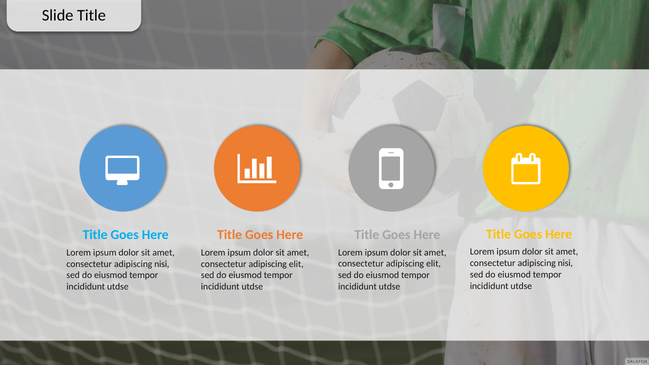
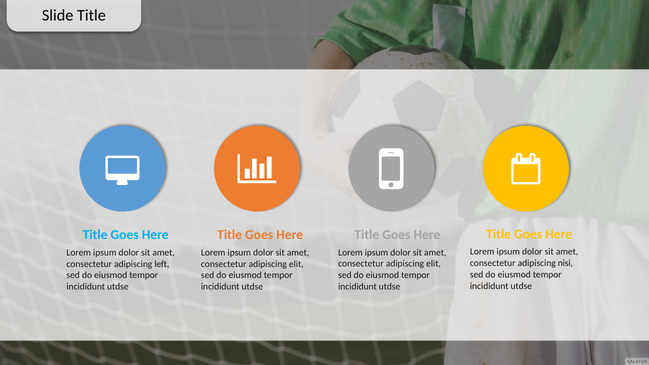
nisi at (162, 264): nisi -> left
